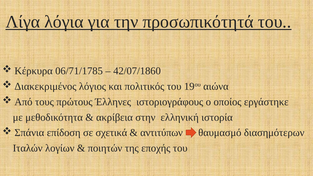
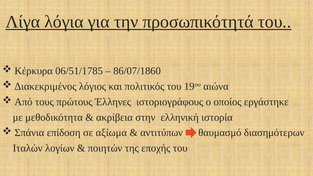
06/71/1785: 06/71/1785 -> 06/51/1785
42/07/1860: 42/07/1860 -> 86/07/1860
σχετικά: σχετικά -> αξίωμα
